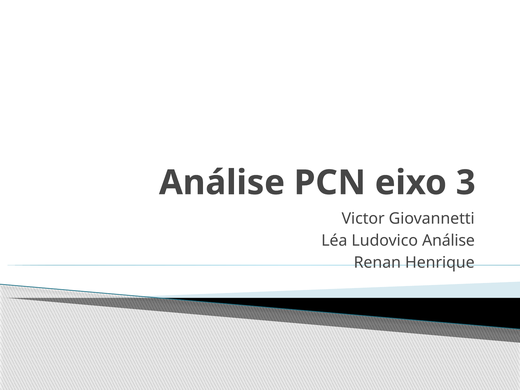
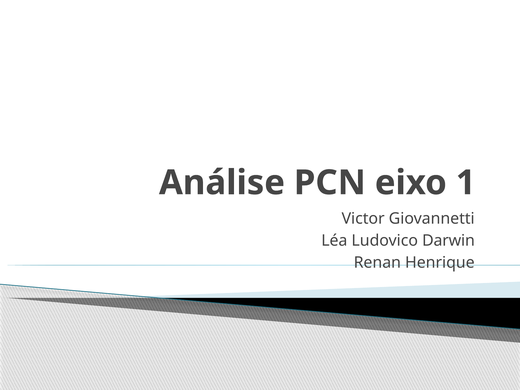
3: 3 -> 1
Ludovico Análise: Análise -> Darwin
